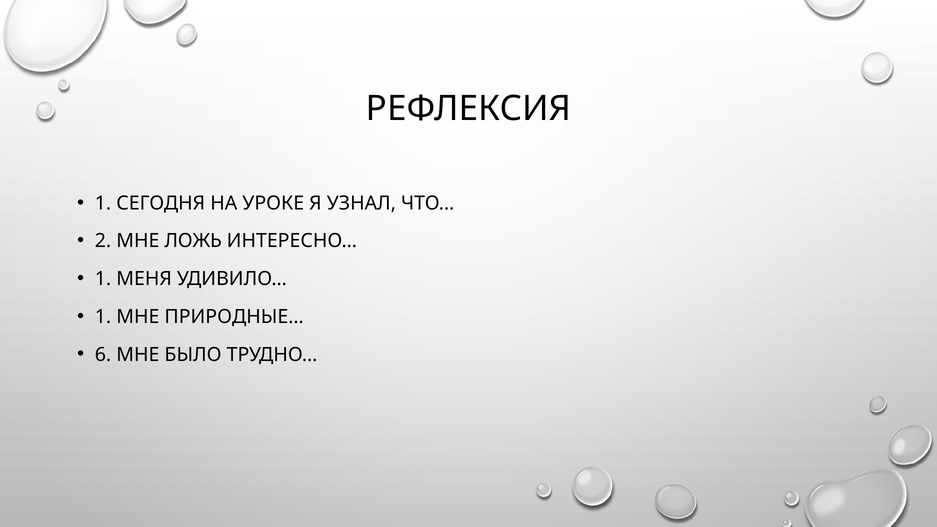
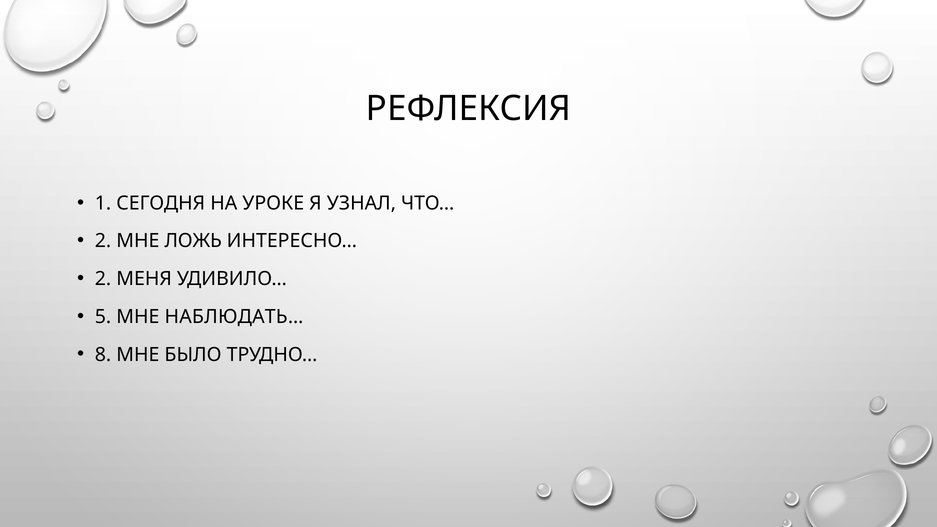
1 at (103, 279): 1 -> 2
1 at (103, 317): 1 -> 5
ПРИРОДНЫЕ…: ПРИРОДНЫЕ… -> НАБЛЮДАТЬ…
6: 6 -> 8
